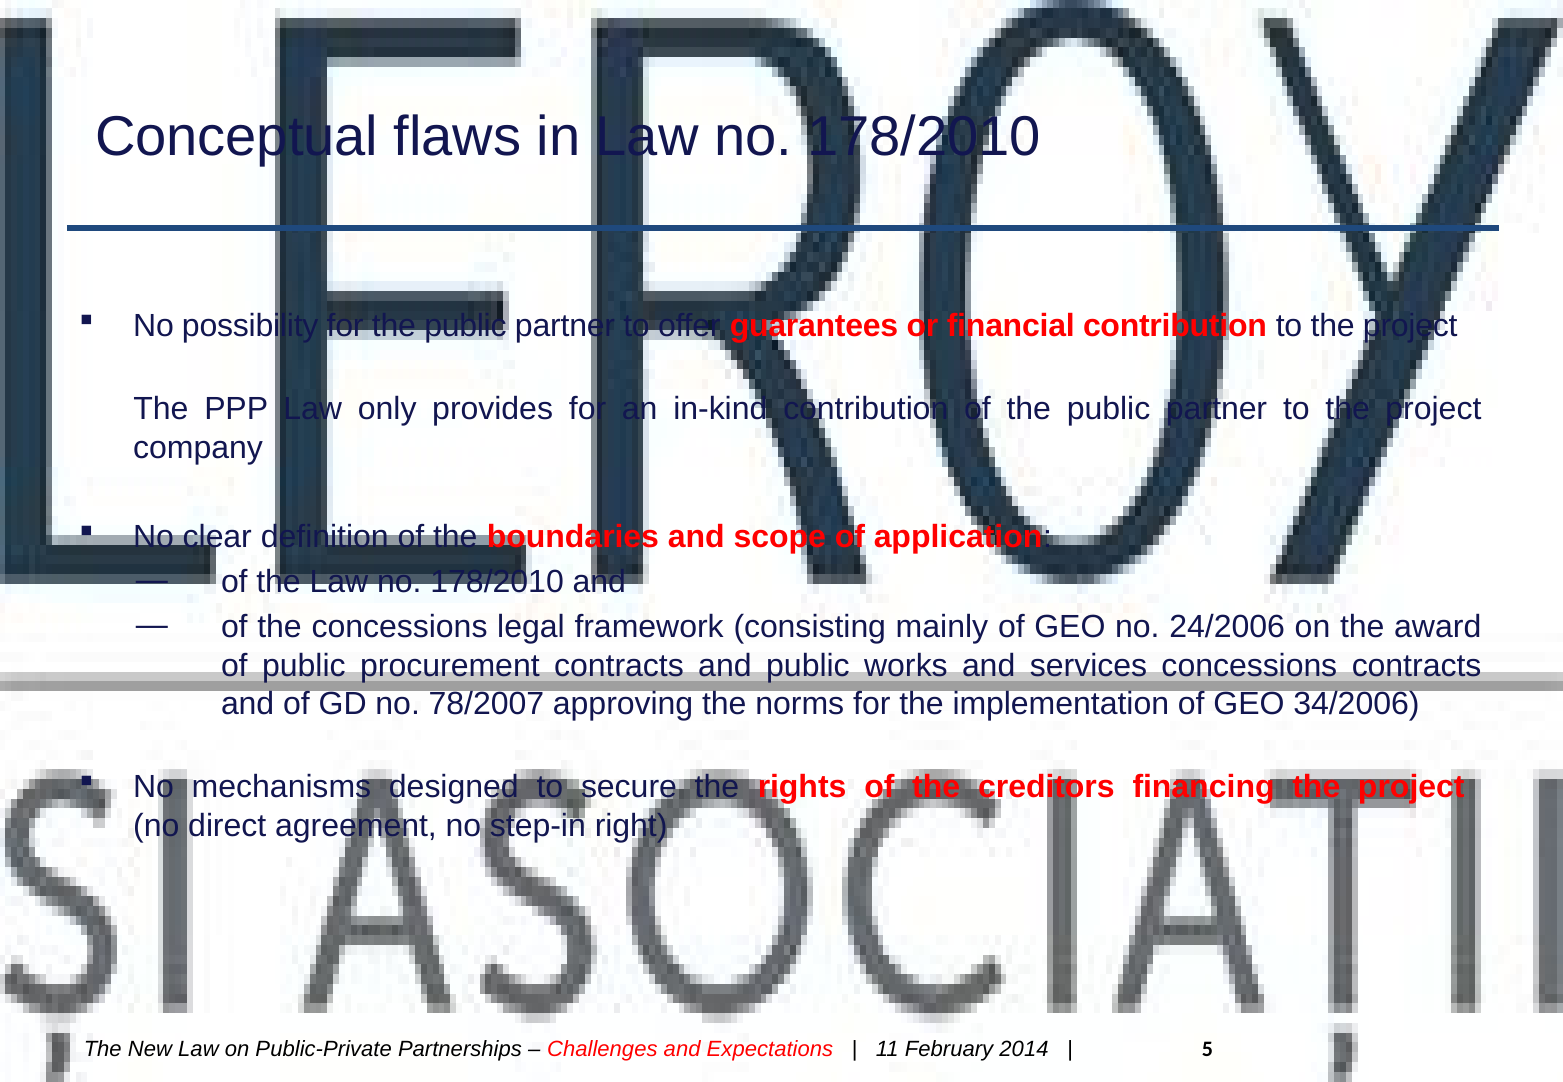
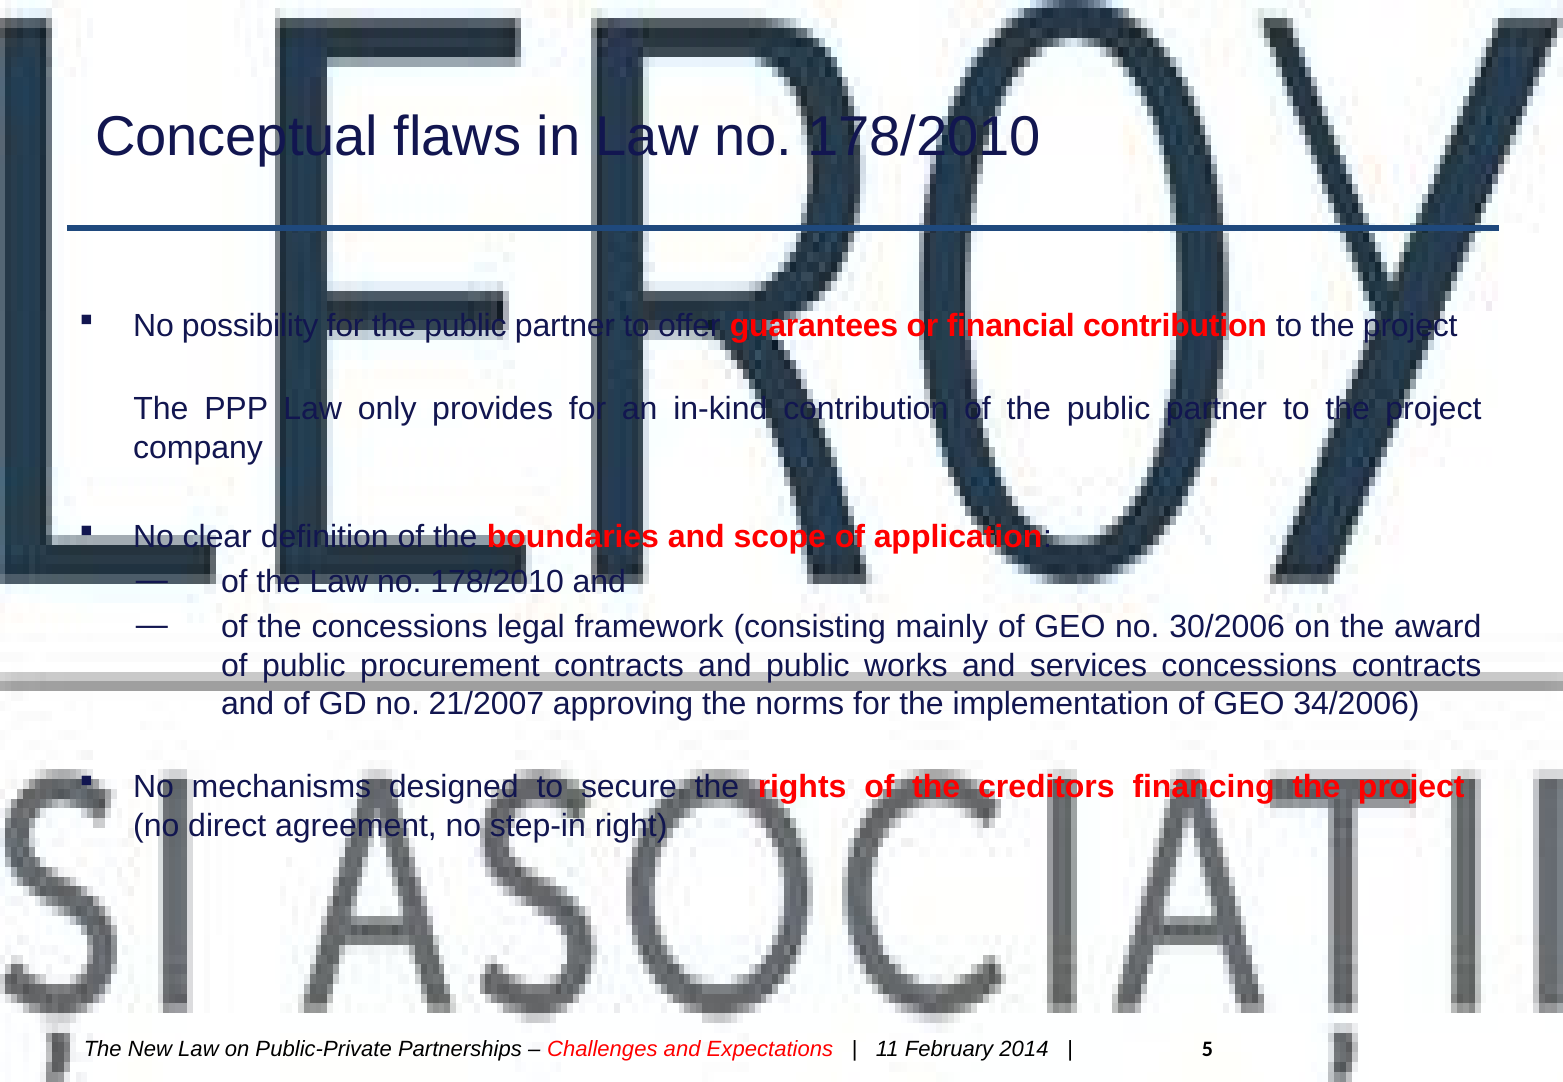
24/2006: 24/2006 -> 30/2006
78/2007: 78/2007 -> 21/2007
